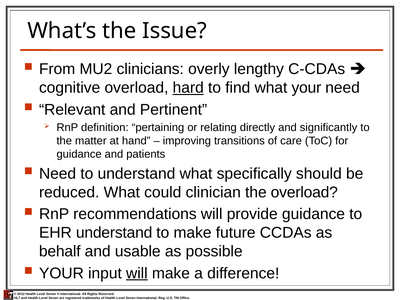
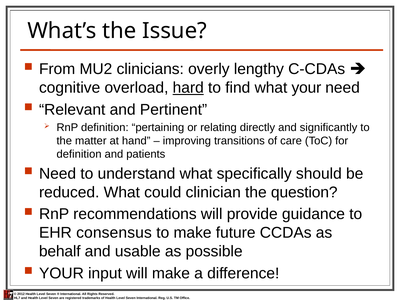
guidance at (79, 154): guidance -> definition
the overload: overload -> question
EHR understand: understand -> consensus
will at (137, 273) underline: present -> none
